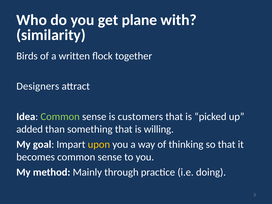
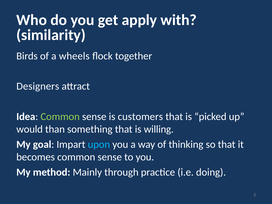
plane: plane -> apply
written: written -> wheels
added: added -> would
upon colour: yellow -> light blue
